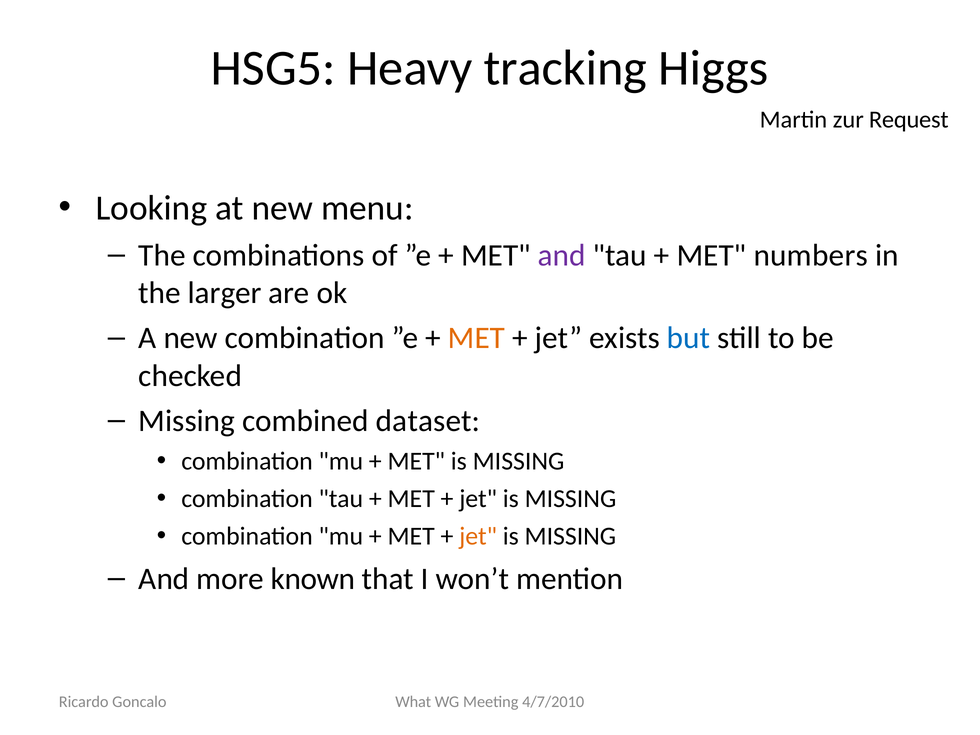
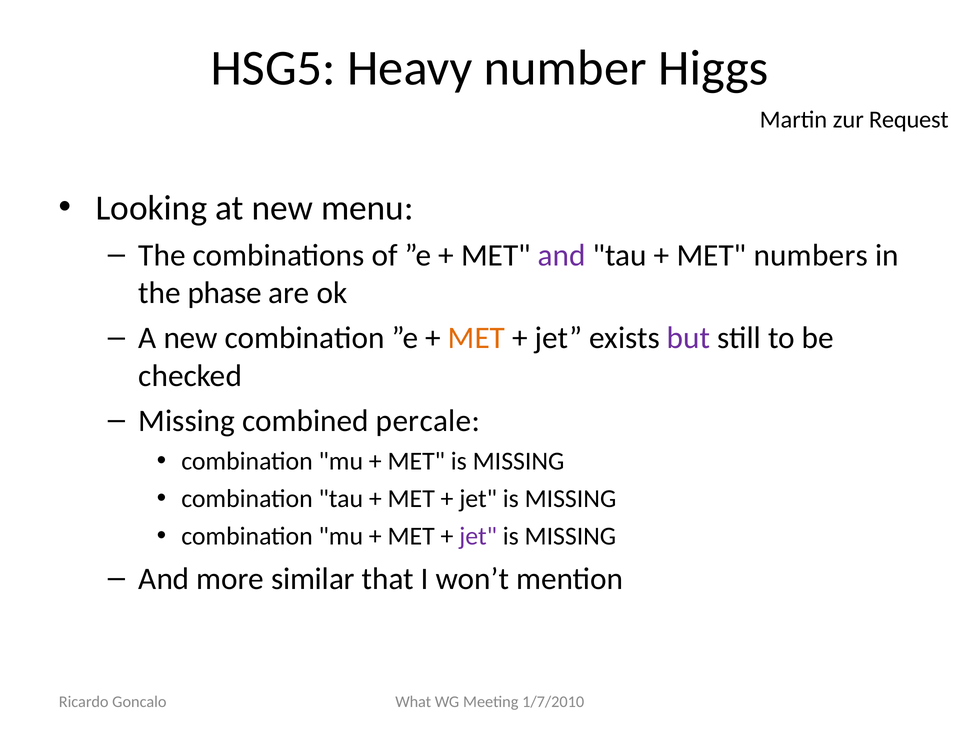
tracking: tracking -> number
larger: larger -> phase
but colour: blue -> purple
dataset: dataset -> percale
jet at (478, 536) colour: orange -> purple
known: known -> similar
4/7/2010: 4/7/2010 -> 1/7/2010
